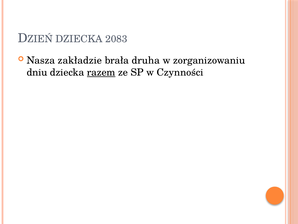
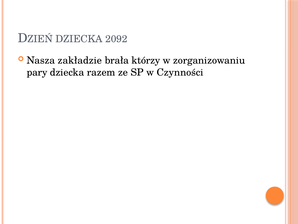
2083: 2083 -> 2092
druha: druha -> którzy
dniu: dniu -> pary
razem underline: present -> none
